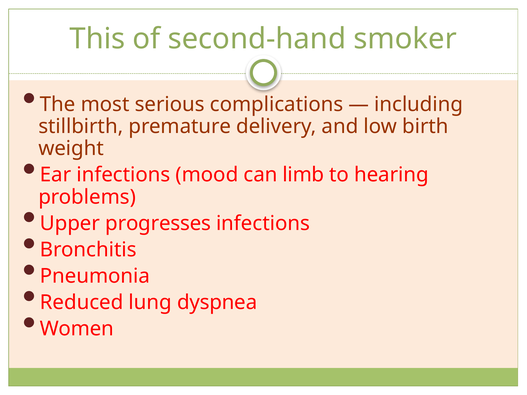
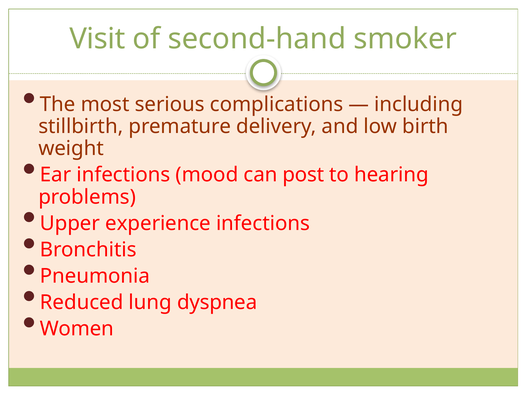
This: This -> Visit
limb: limb -> post
progresses: progresses -> experience
